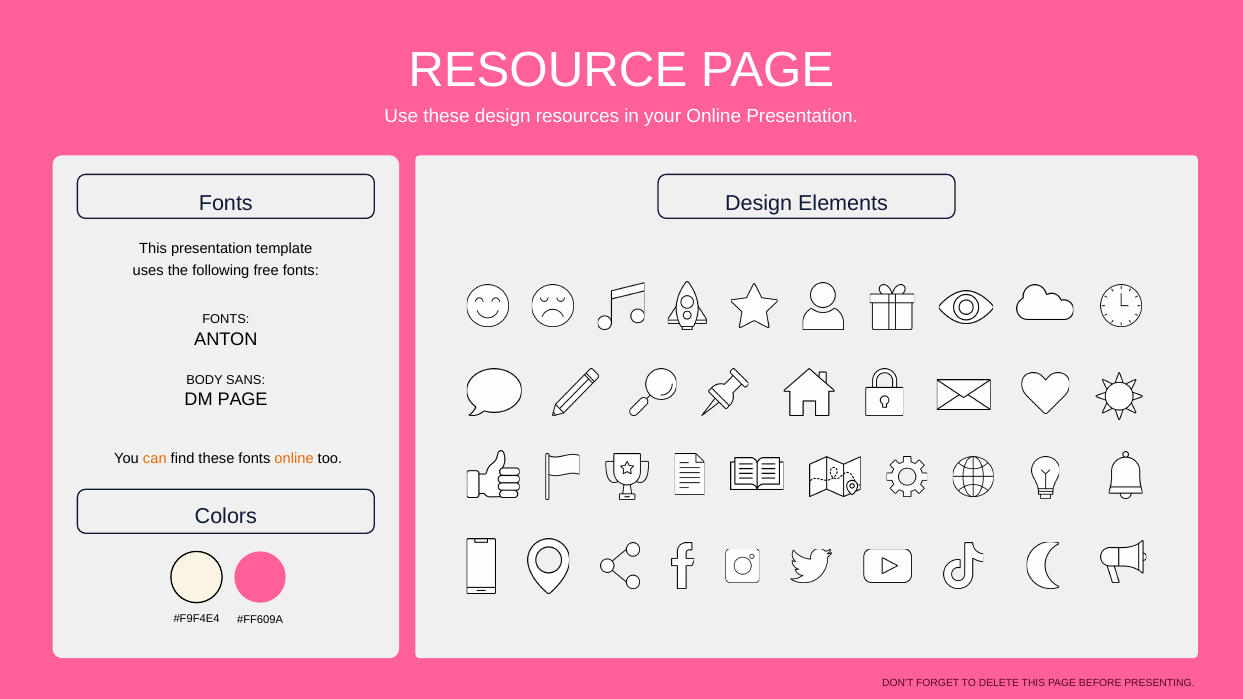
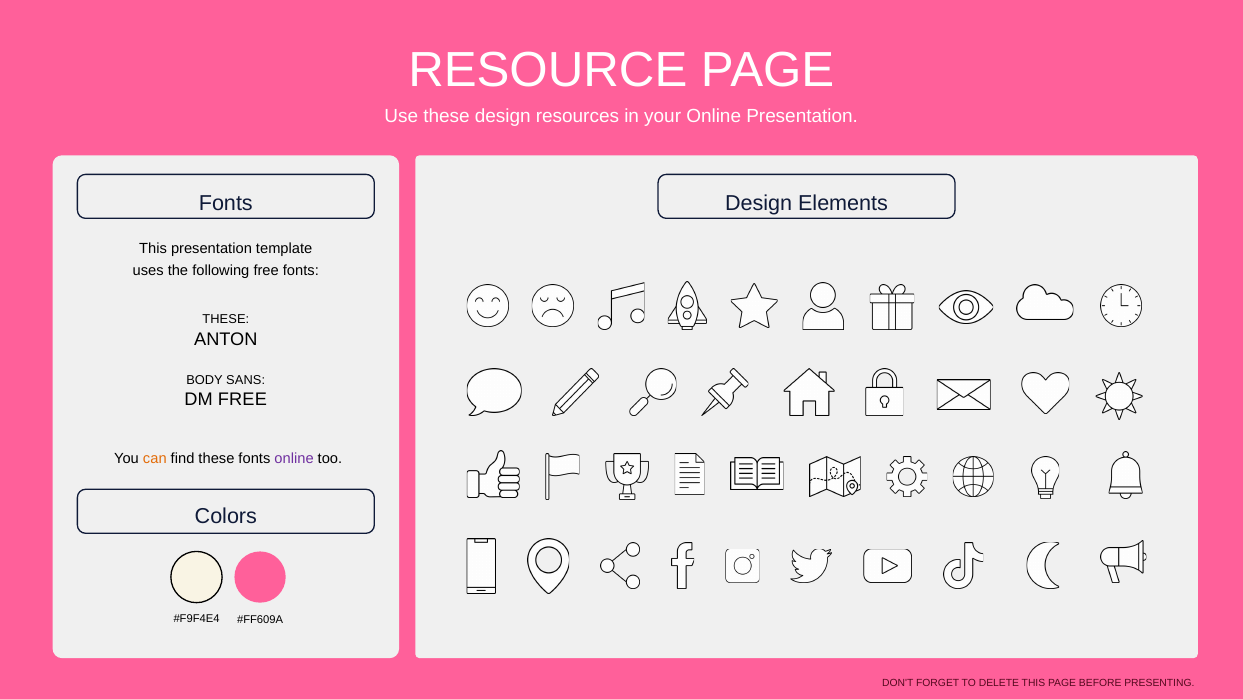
FONTS at (226, 320): FONTS -> THESE
DM PAGE: PAGE -> FREE
online at (294, 459) colour: orange -> purple
